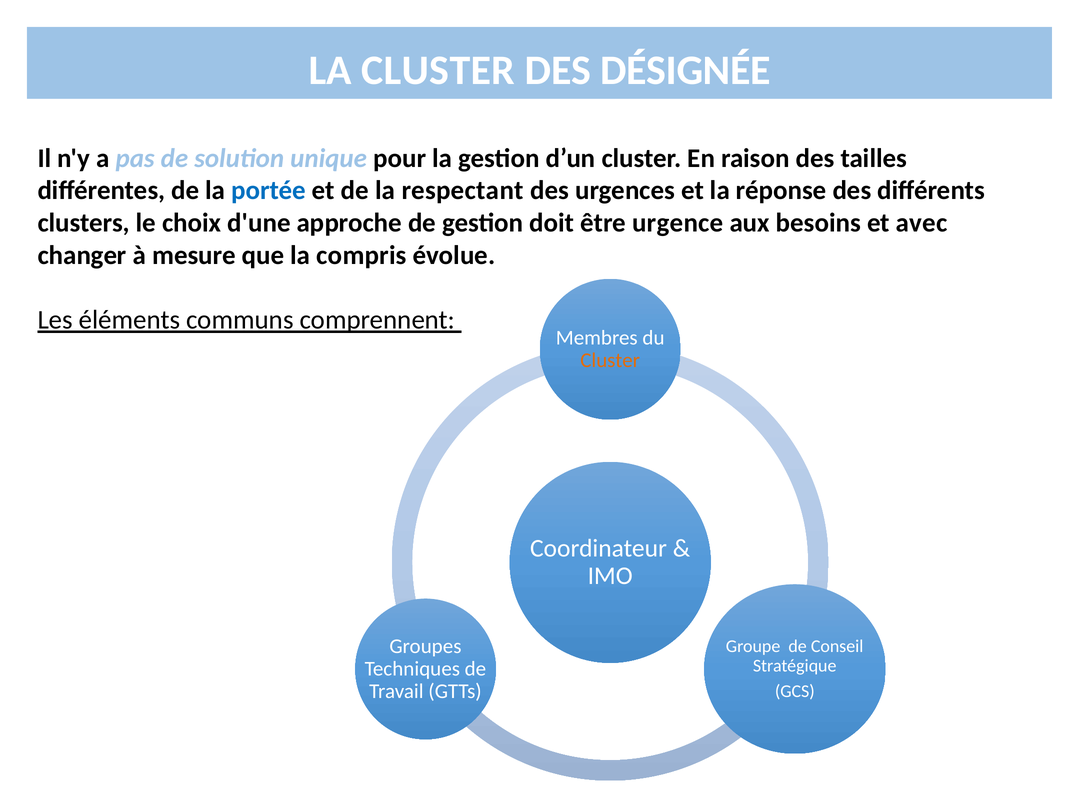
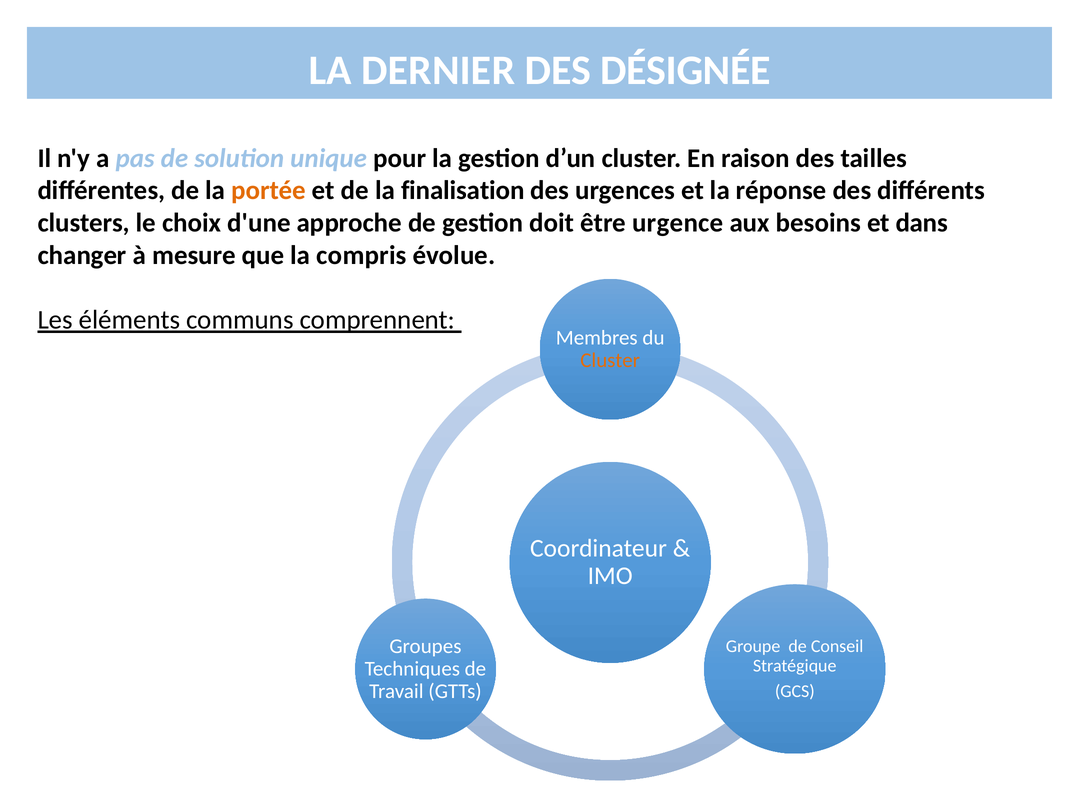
LA CLUSTER: CLUSTER -> DERNIER
portée colour: blue -> orange
respectant: respectant -> finalisation
avec: avec -> dans
